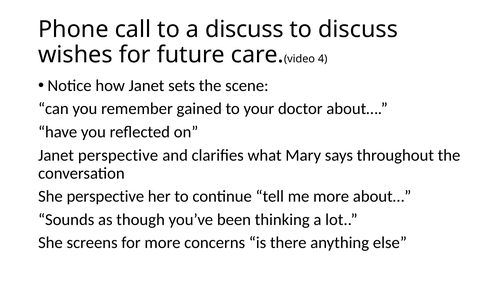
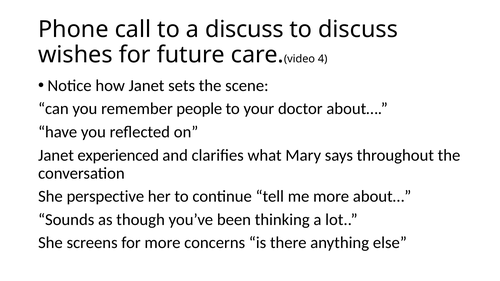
gained: gained -> people
Janet perspective: perspective -> experienced
